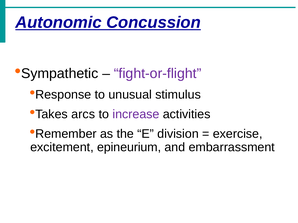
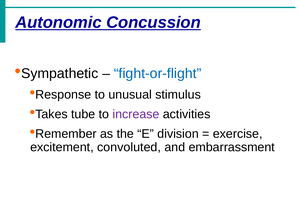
fight-or-flight colour: purple -> blue
arcs: arcs -> tube
epineurium: epineurium -> convoluted
